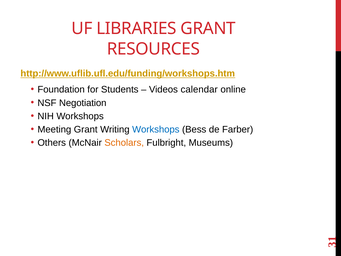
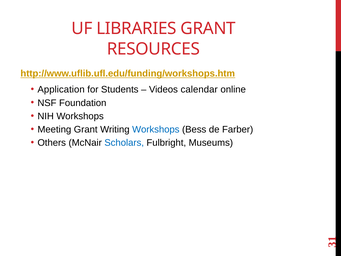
Foundation: Foundation -> Application
Negotiation: Negotiation -> Foundation
Scholars colour: orange -> blue
